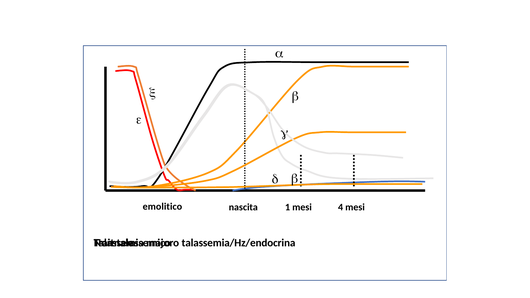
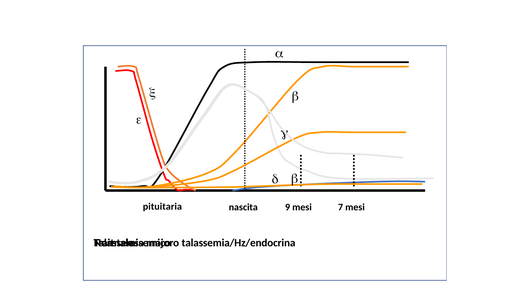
emolitico: emolitico -> pituitaria
1: 1 -> 9
4: 4 -> 7
